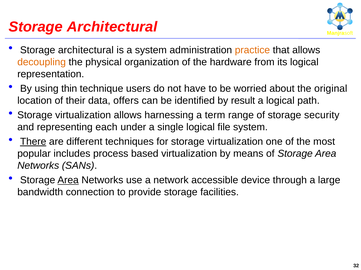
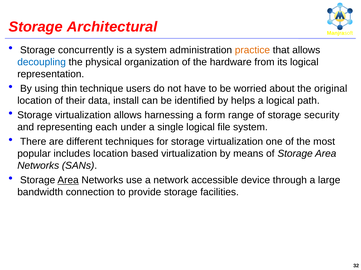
architectural at (86, 50): architectural -> concurrently
decoupling colour: orange -> blue
offers: offers -> install
result: result -> helps
term: term -> form
There underline: present -> none
includes process: process -> location
